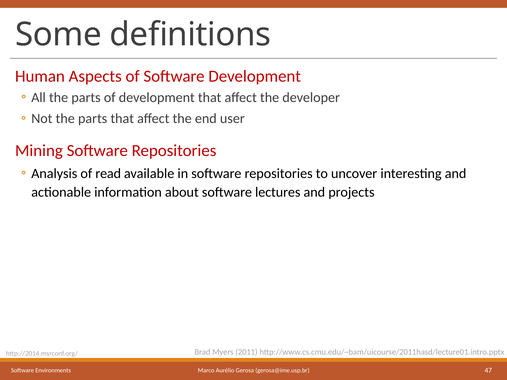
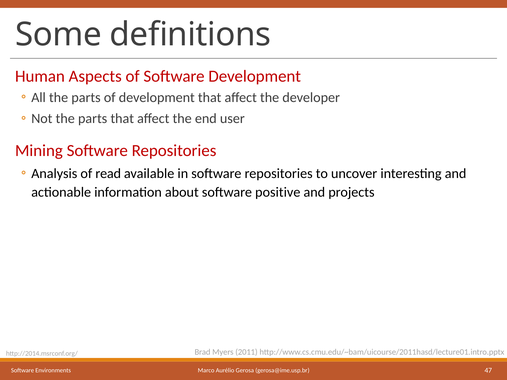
lectures: lectures -> positive
